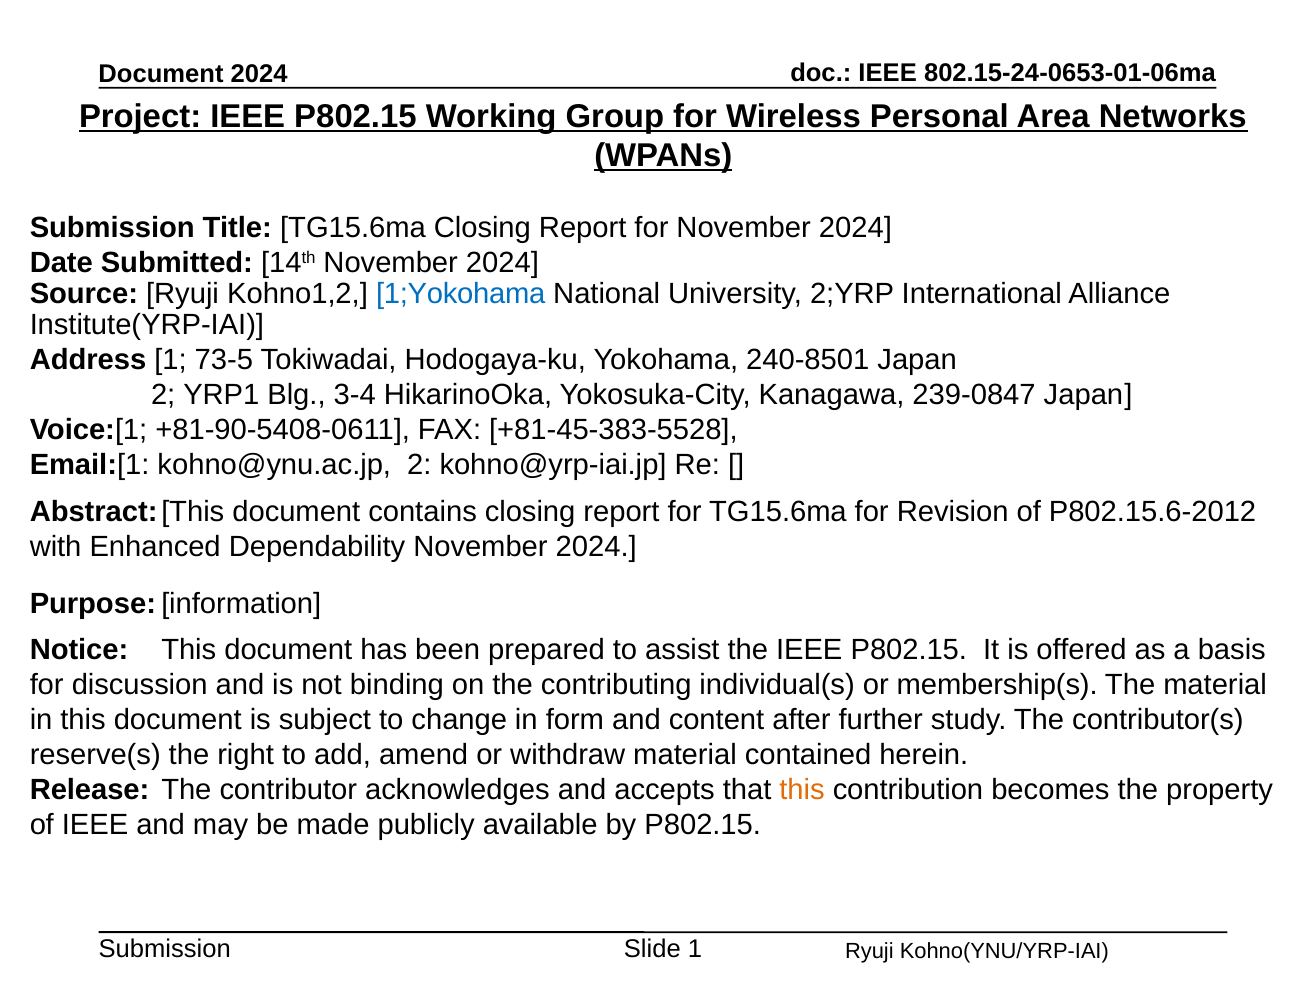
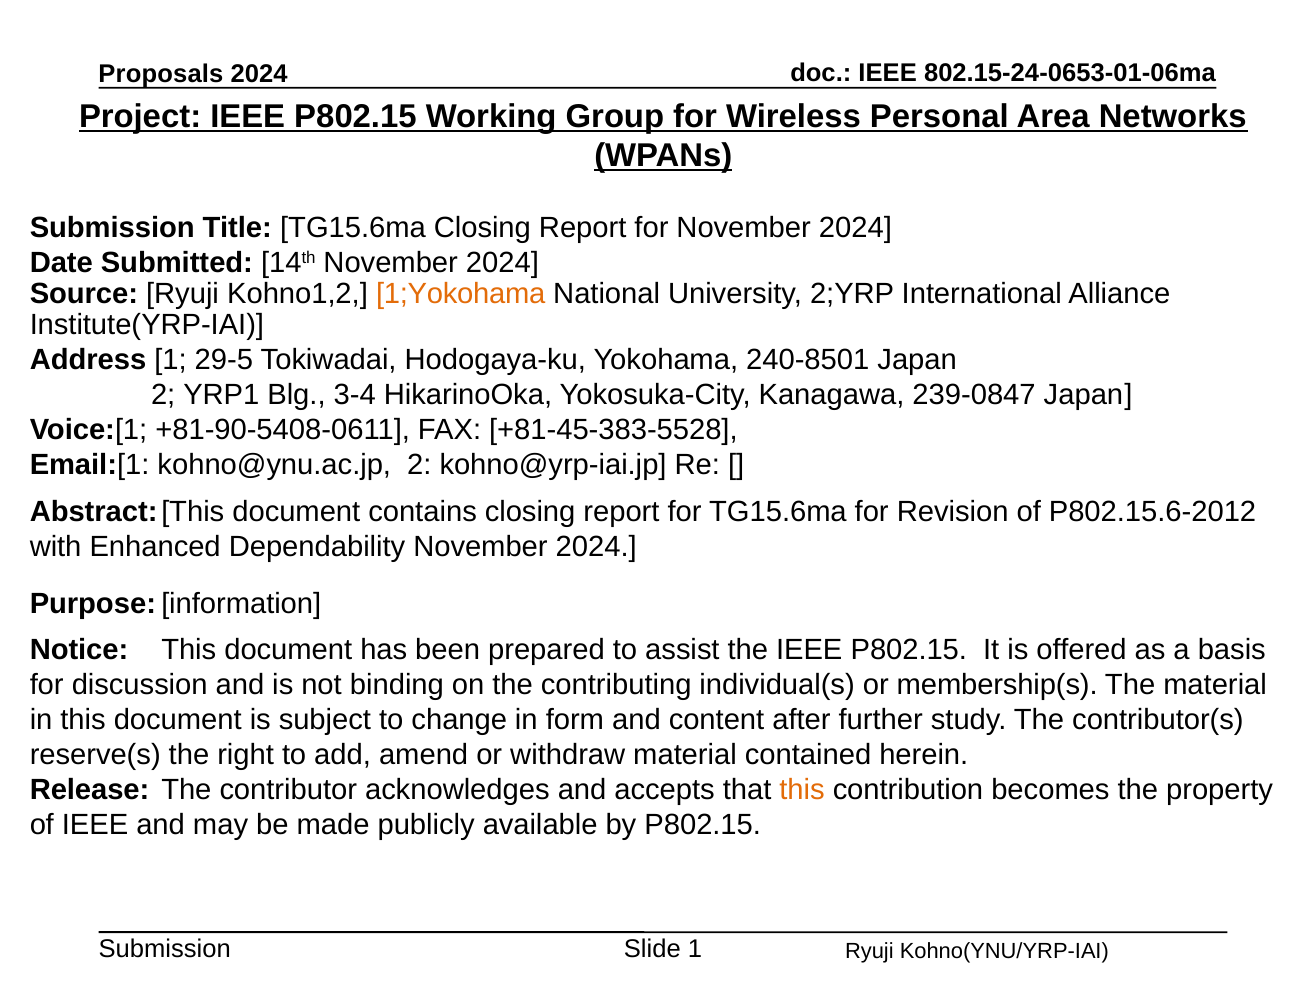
Document at (161, 74): Document -> Proposals
1;Yokohama colour: blue -> orange
73-5: 73-5 -> 29-5
